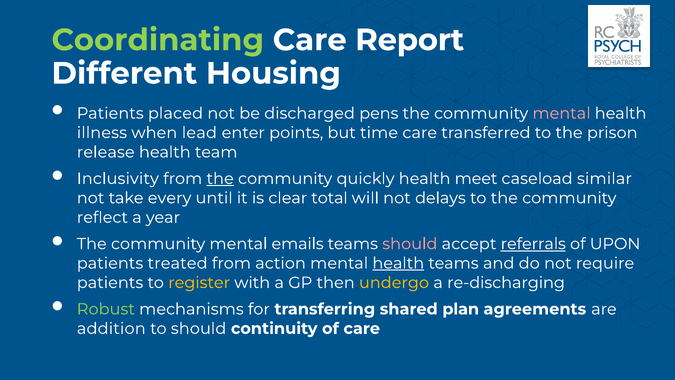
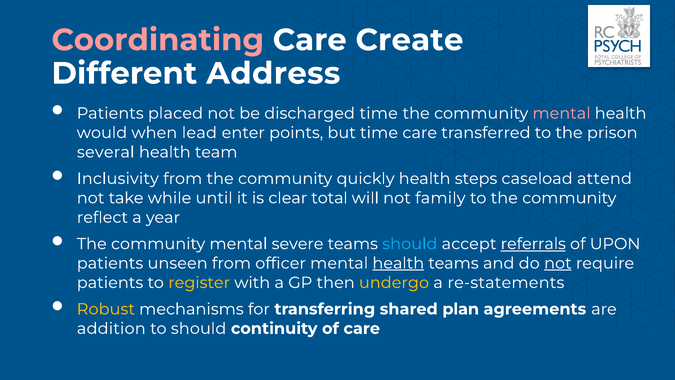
Coordinating colour: light green -> pink
Report: Report -> Create
Housing: Housing -> Address
discharged pens: pens -> time
illness: illness -> would
release: release -> several
the at (220, 178) underline: present -> none
meet: meet -> steps
similar: similar -> attend
every: every -> while
delays: delays -> family
emails: emails -> severe
should at (410, 244) colour: pink -> light blue
treated: treated -> unseen
action: action -> officer
not at (558, 263) underline: none -> present
re-discharging: re-discharging -> re-statements
Robust colour: light green -> yellow
